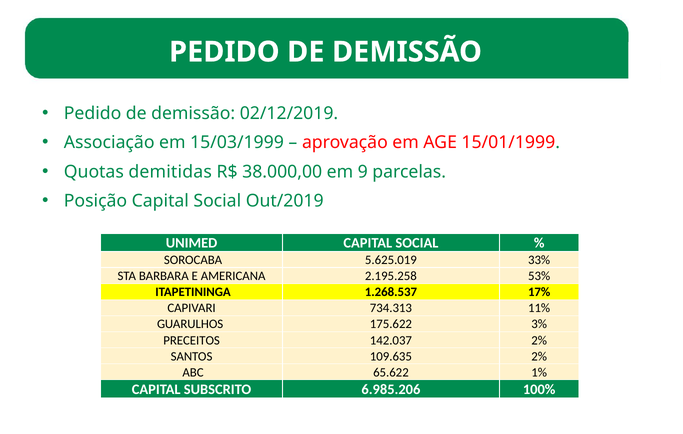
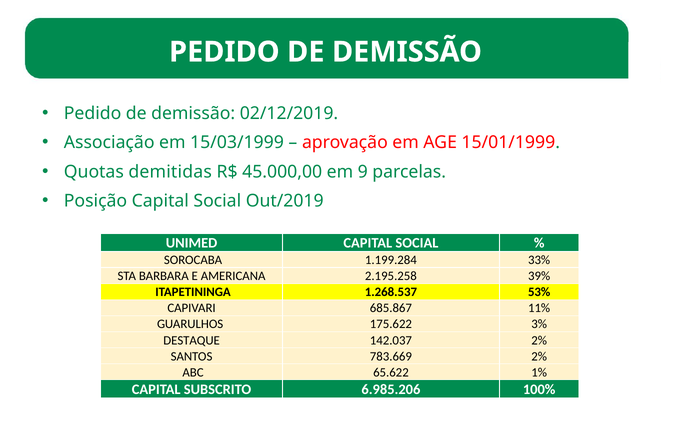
38.000,00: 38.000,00 -> 45.000,00
5.625.019: 5.625.019 -> 1.199.284
53%: 53% -> 39%
17%: 17% -> 53%
734.313: 734.313 -> 685.867
PRECEITOS: PRECEITOS -> DESTAQUE
109.635: 109.635 -> 783.669
